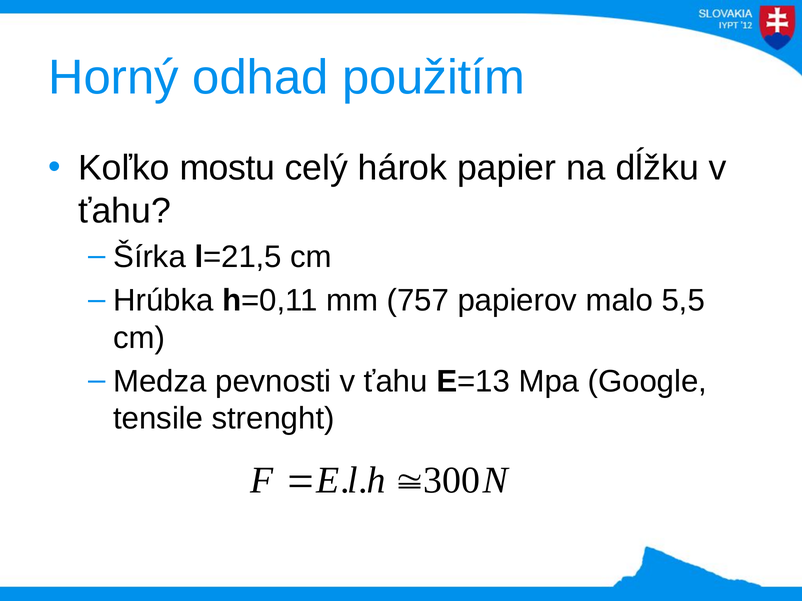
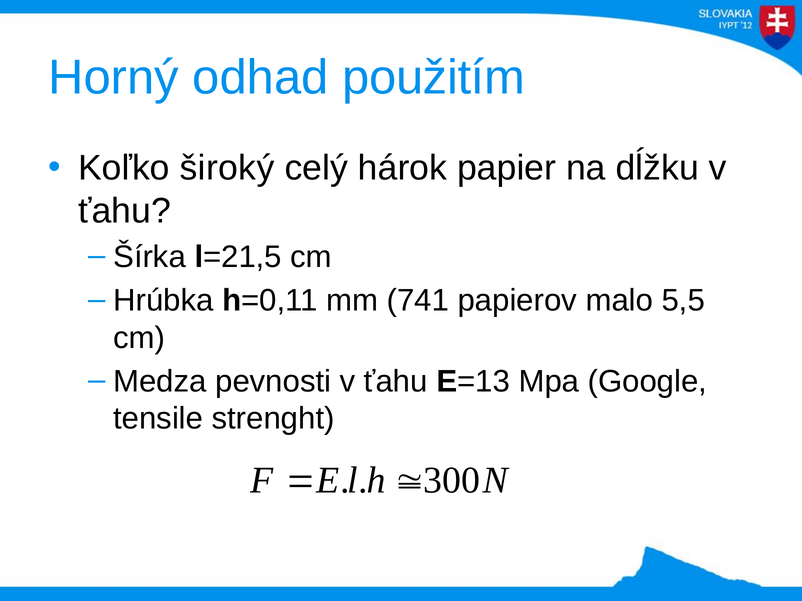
mostu: mostu -> široký
757: 757 -> 741
